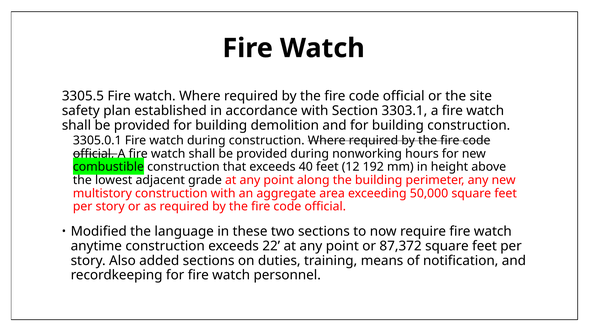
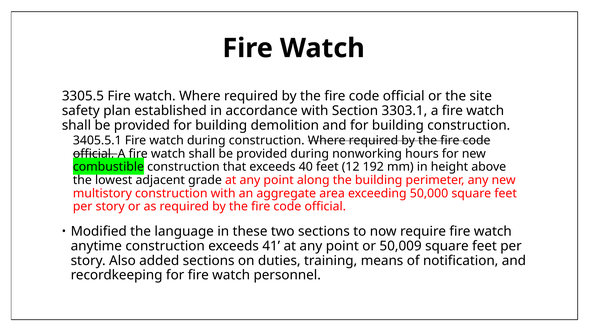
3305.0.1: 3305.0.1 -> 3405.5.1
22: 22 -> 41
87,372: 87,372 -> 50,009
